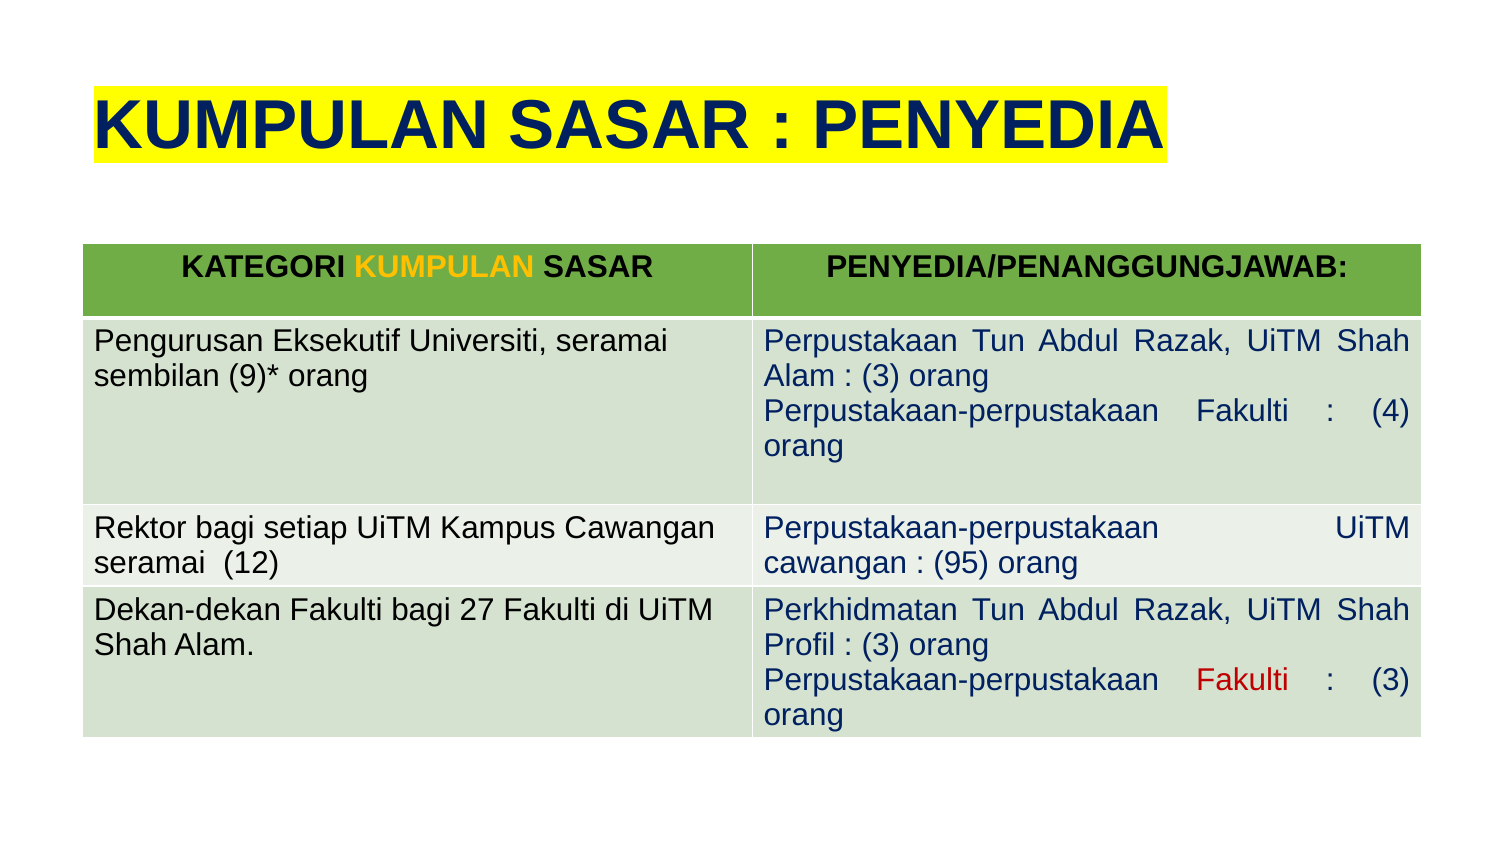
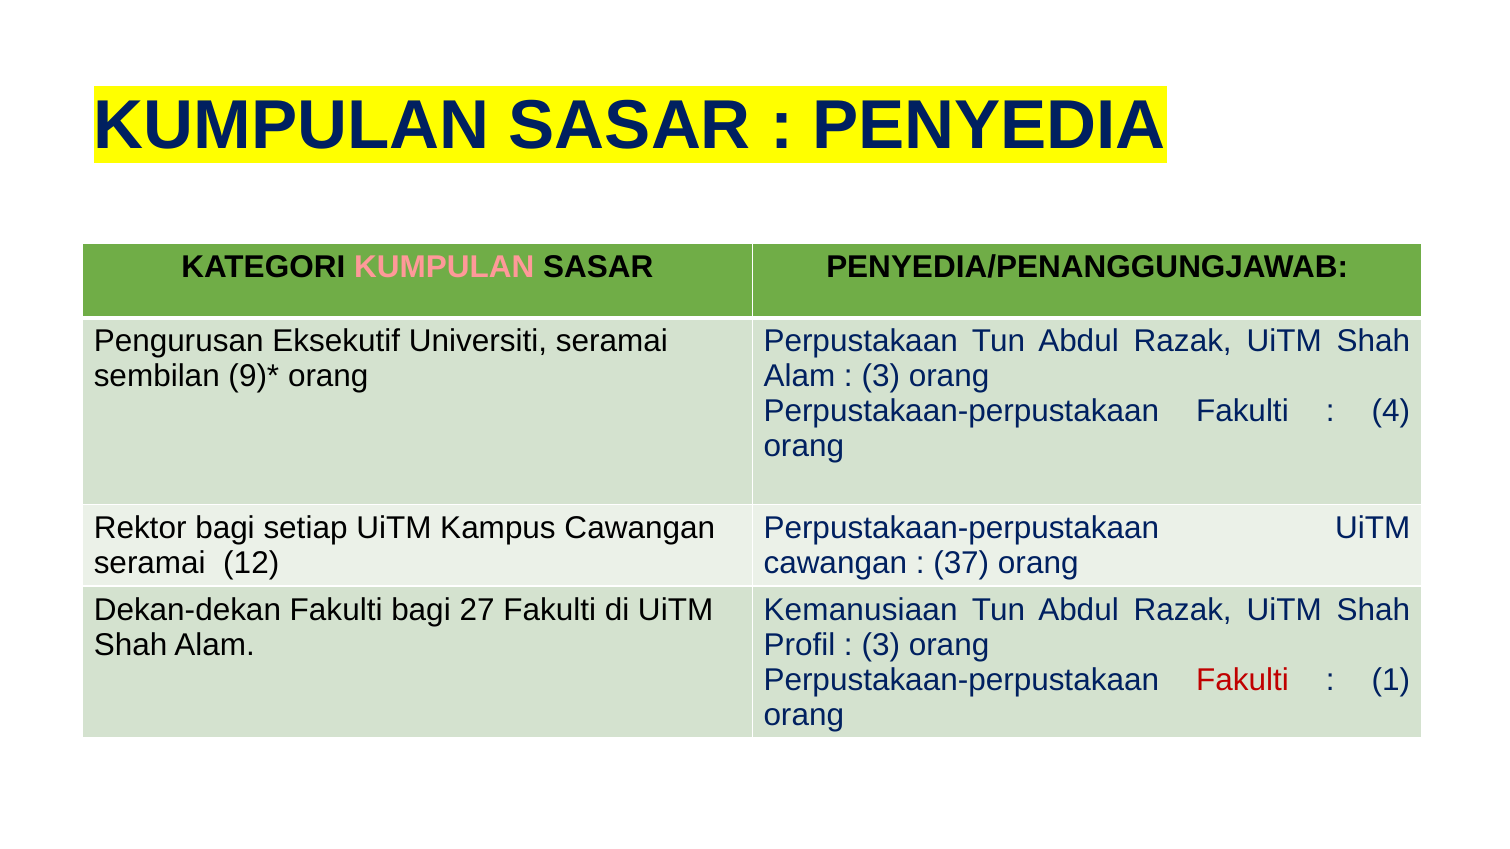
KUMPULAN at (444, 268) colour: yellow -> pink
95: 95 -> 37
Perkhidmatan: Perkhidmatan -> Kemanusiaan
3 at (1391, 680): 3 -> 1
